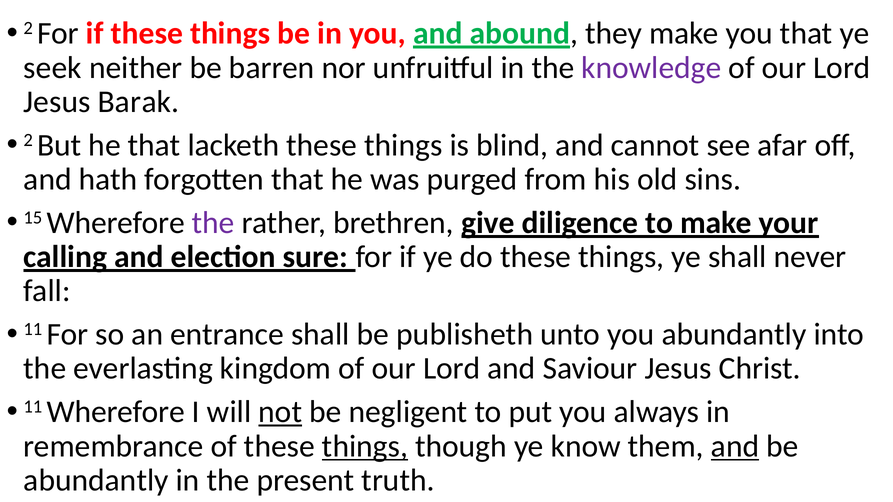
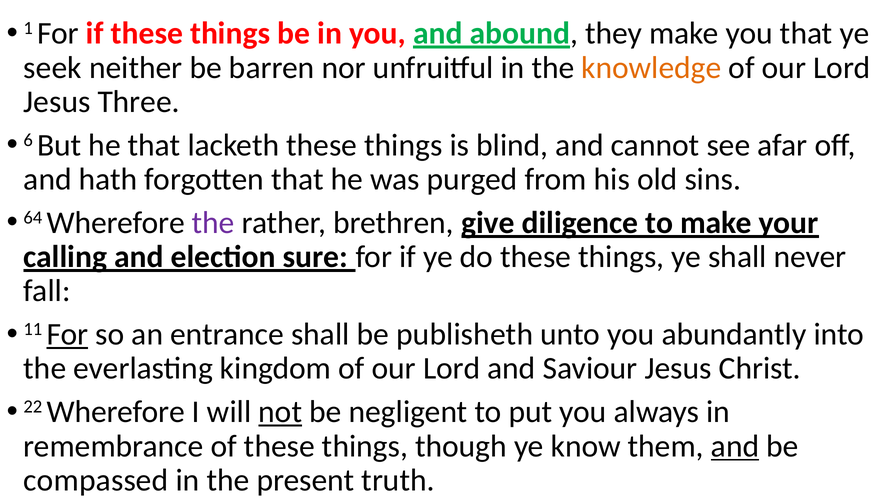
2 at (28, 28): 2 -> 1
knowledge colour: purple -> orange
Barak: Barak -> Three
2 at (28, 140): 2 -> 6
15: 15 -> 64
For at (67, 335) underline: none -> present
11 at (33, 407): 11 -> 22
things at (365, 446) underline: present -> none
abundantly at (96, 481): abundantly -> compassed
